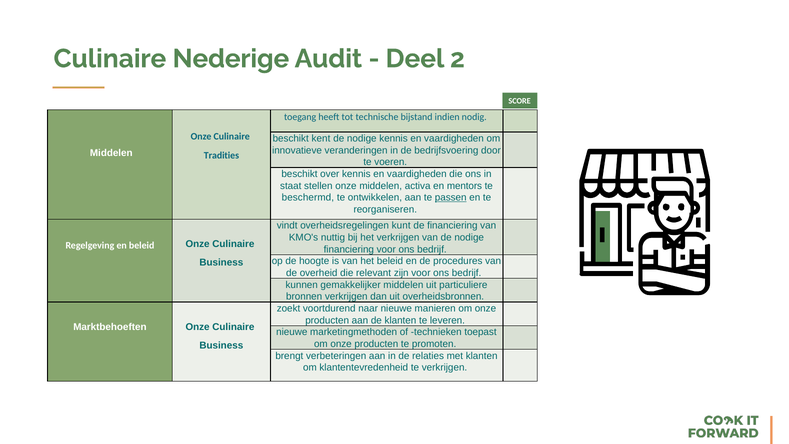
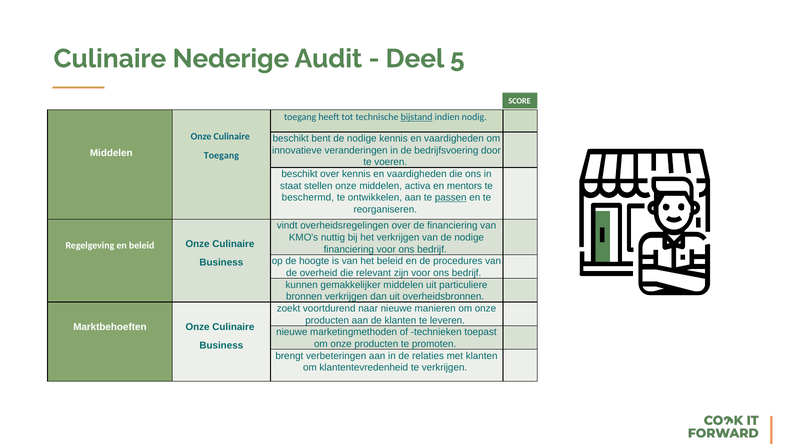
2: 2 -> 5
bijstand underline: none -> present
kent: kent -> bent
Tradities at (221, 156): Tradities -> Toegang
overheidsregelingen kunt: kunt -> over
